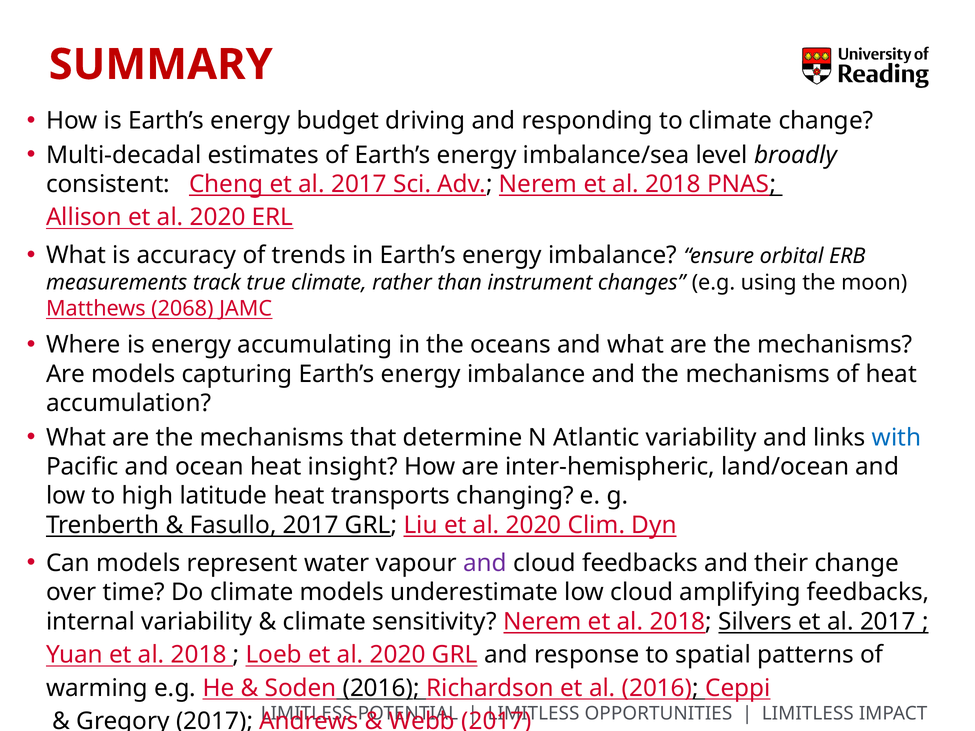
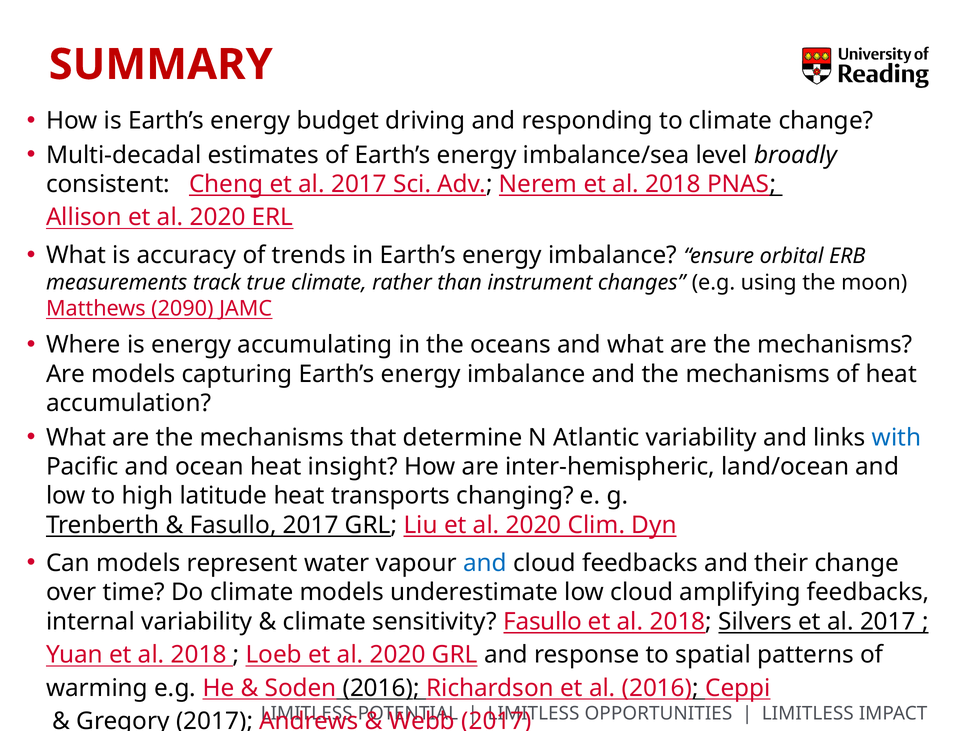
2068: 2068 -> 2090
and at (485, 563) colour: purple -> blue
sensitivity Nerem: Nerem -> Fasullo
